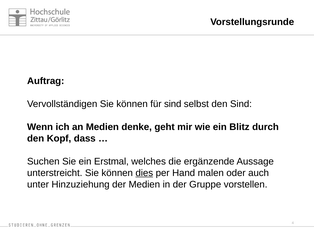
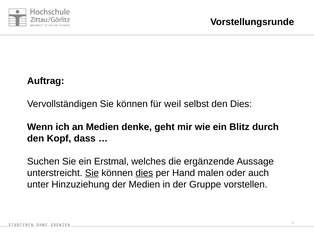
für sind: sind -> weil
den Sind: Sind -> Dies
Sie at (92, 173) underline: none -> present
